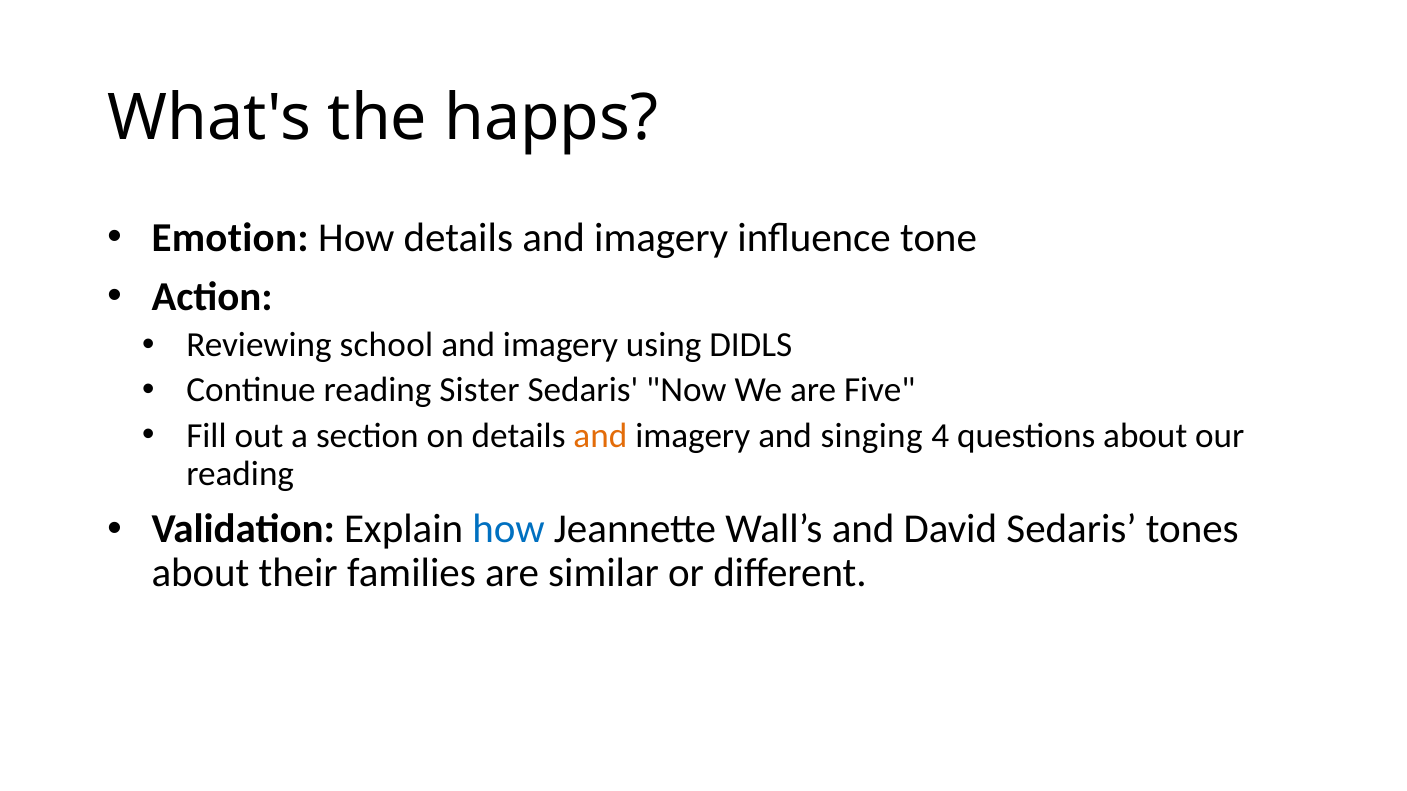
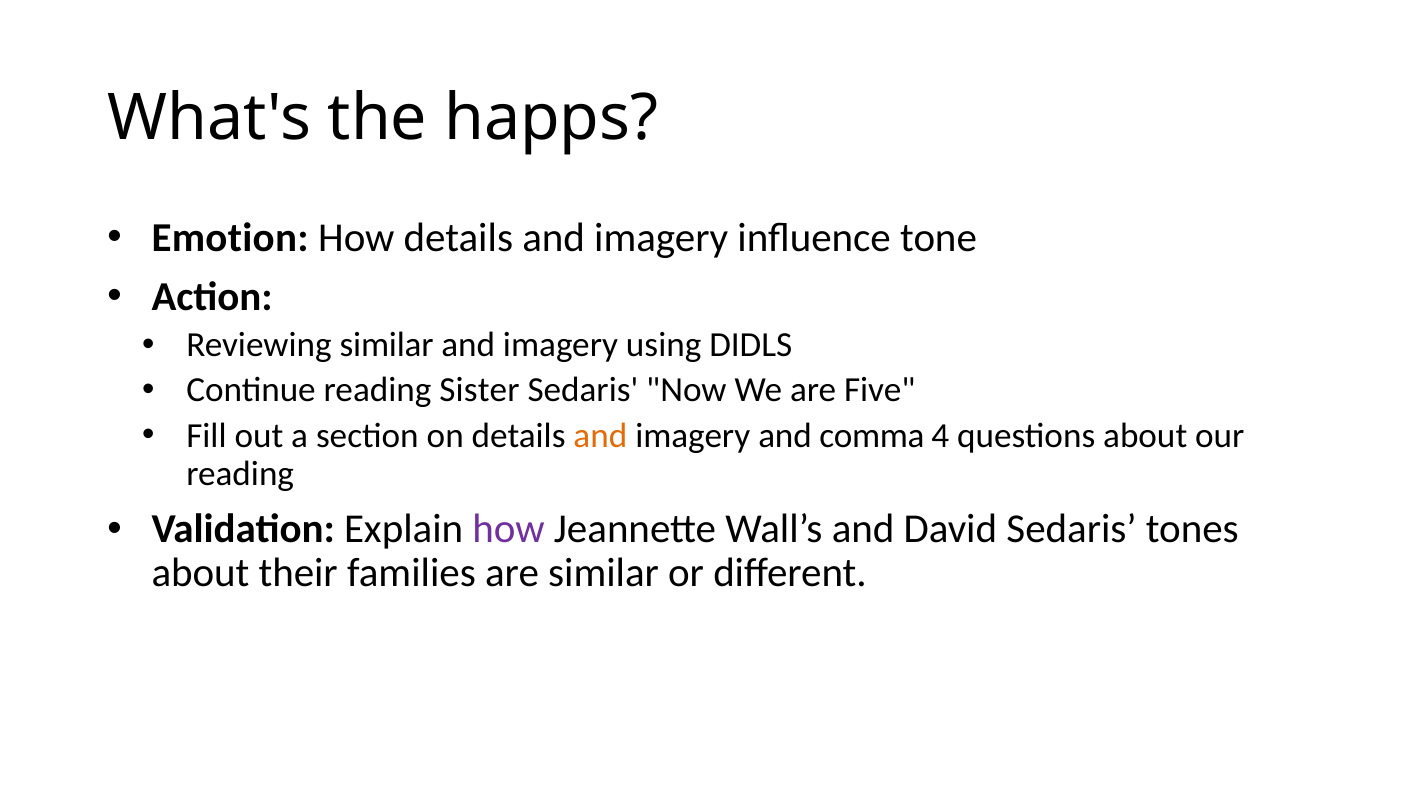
Reviewing school: school -> similar
singing: singing -> comma
how at (509, 529) colour: blue -> purple
